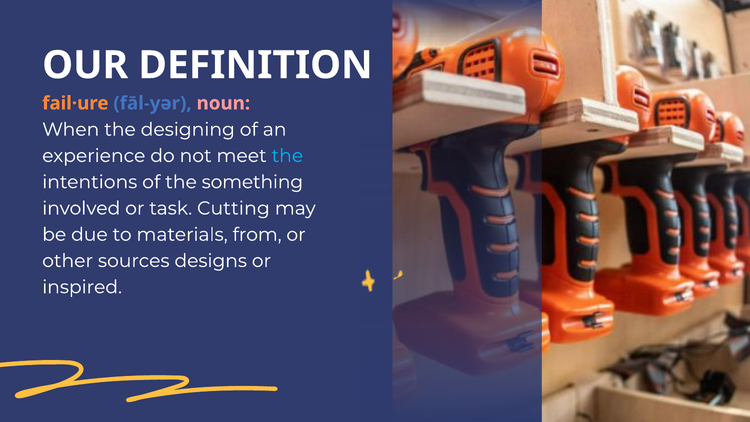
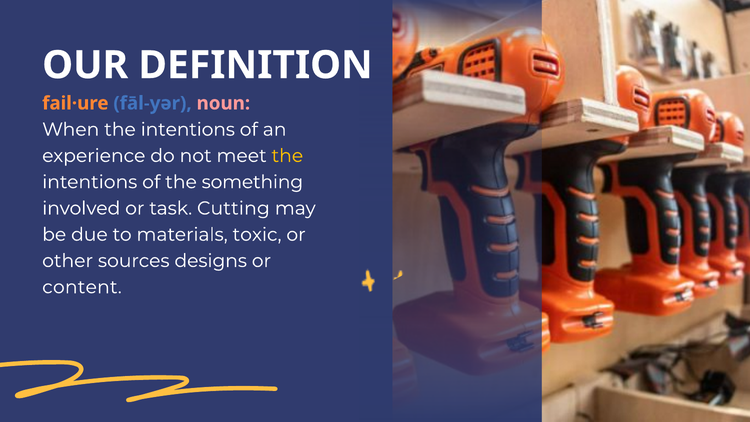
When the designing: designing -> intentions
the at (287, 156) colour: light blue -> yellow
from: from -> toxic
inspired: inspired -> content
